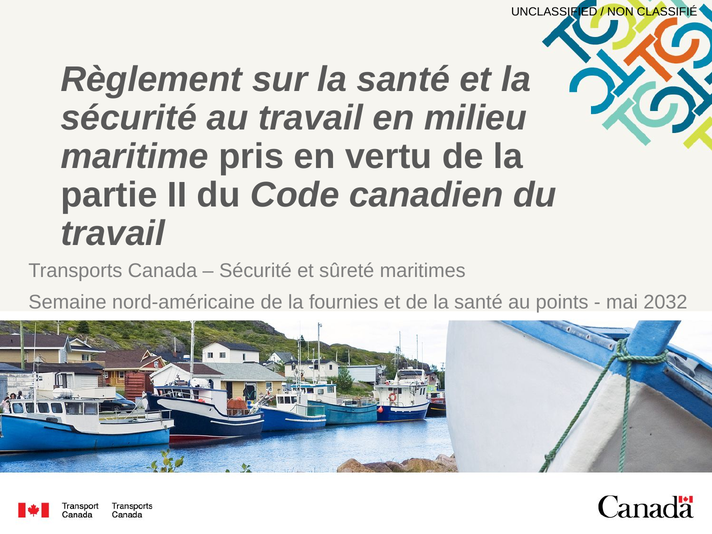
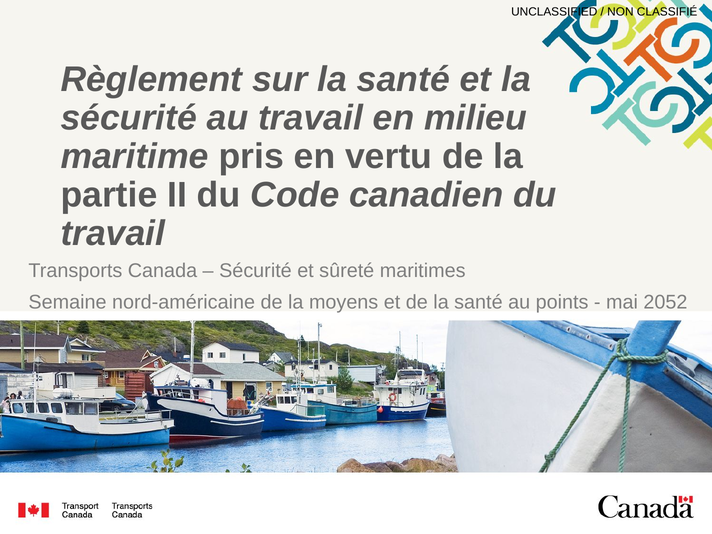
fournies: fournies -> moyens
2032: 2032 -> 2052
